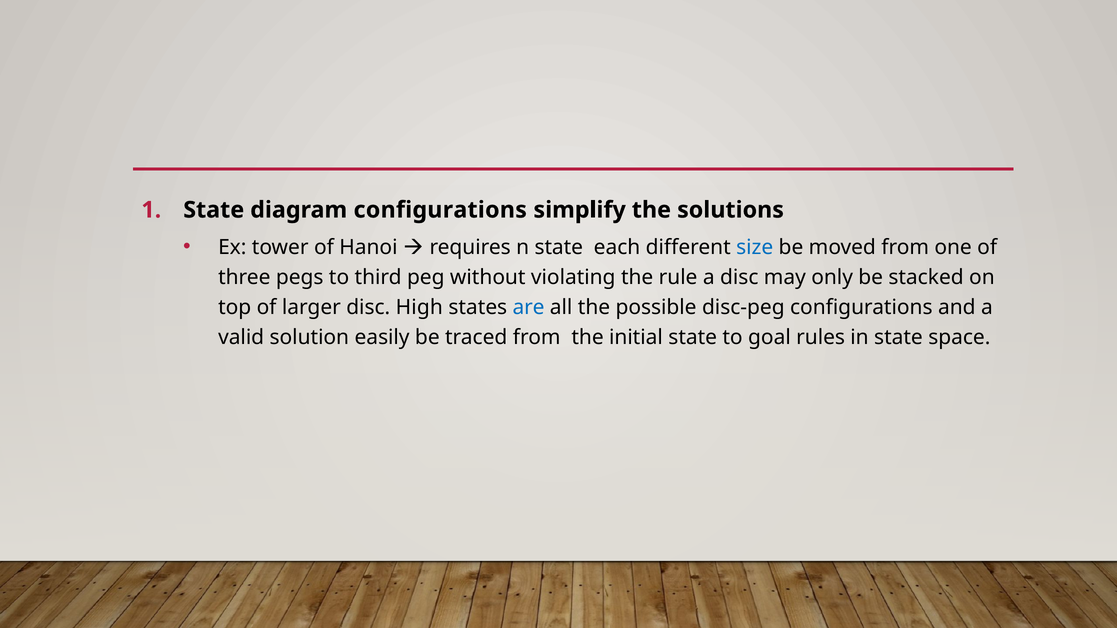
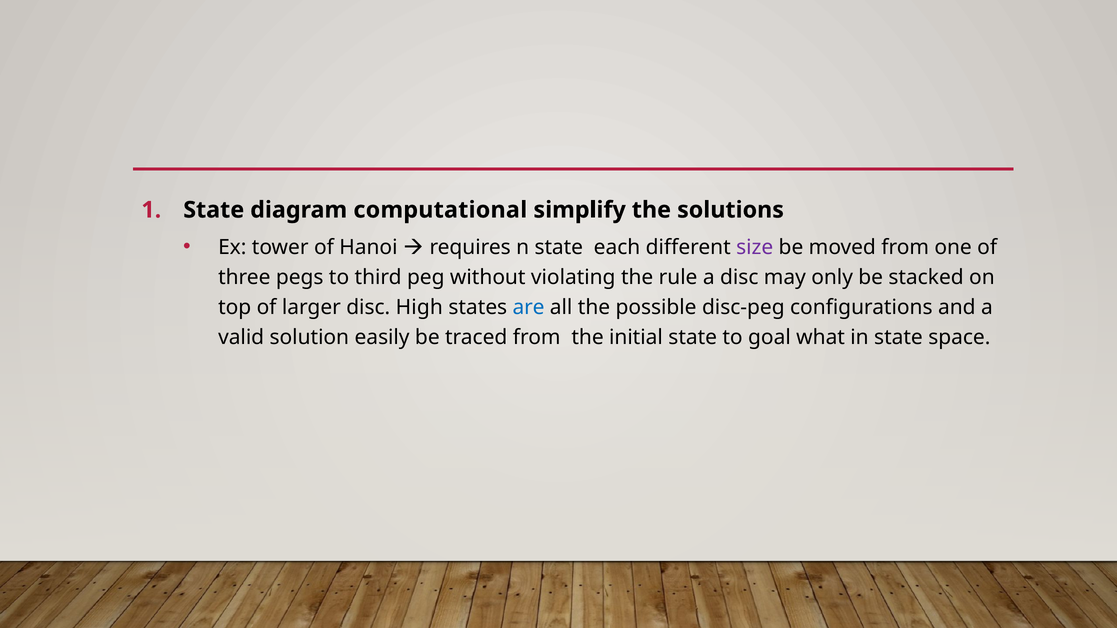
diagram configurations: configurations -> computational
size colour: blue -> purple
rules: rules -> what
